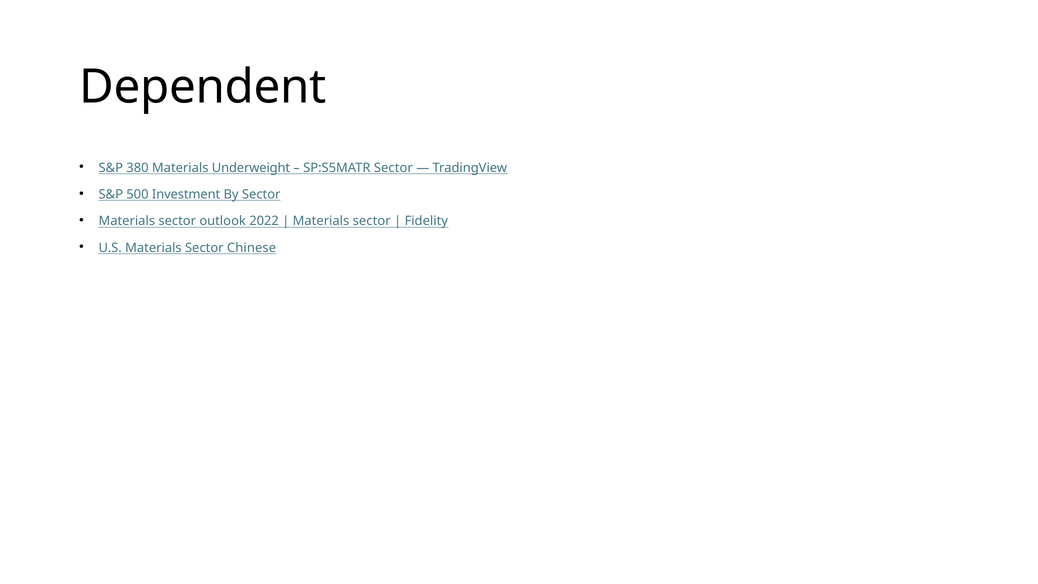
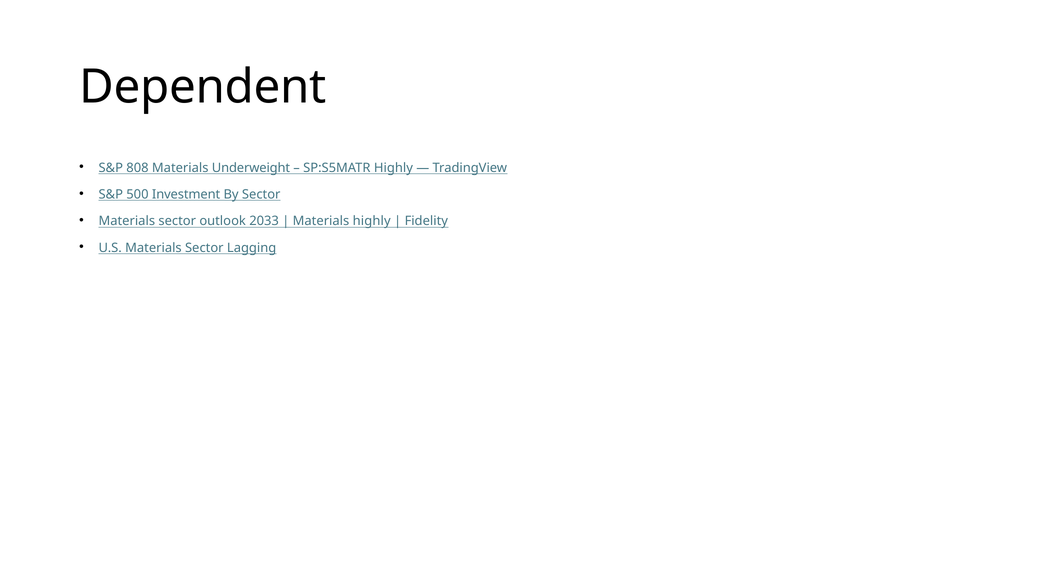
380: 380 -> 808
SP:S5MATR Sector: Sector -> Highly
2022: 2022 -> 2033
sector at (372, 221): sector -> highly
Chinese: Chinese -> Lagging
